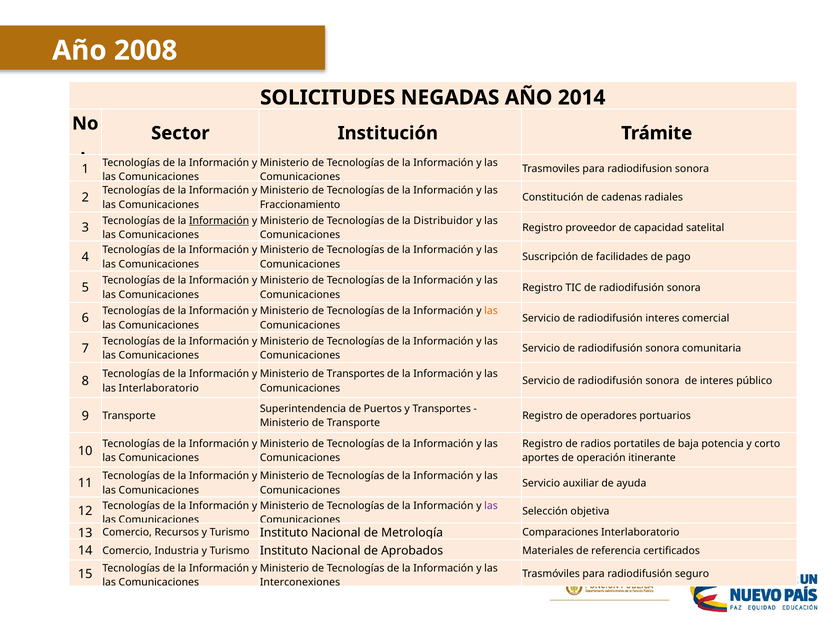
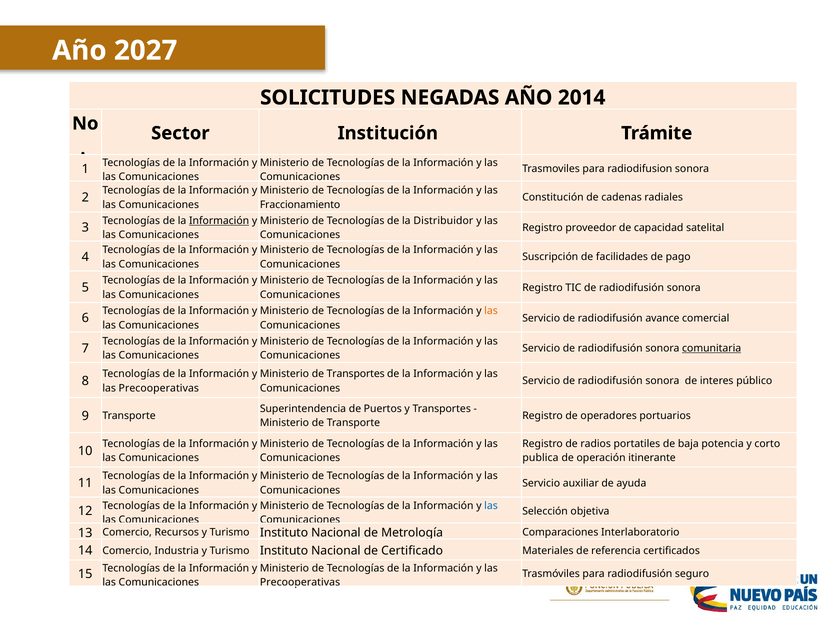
2008: 2008 -> 2027
radiodifusión interes: interes -> avance
comunitaria underline: none -> present
Interlaboratorio at (159, 388): Interlaboratorio -> Precooperativas
aportes: aportes -> publica
las at (491, 505) colour: purple -> blue
Aprobados: Aprobados -> Certificado
Interconexiones at (300, 582): Interconexiones -> Precooperativas
